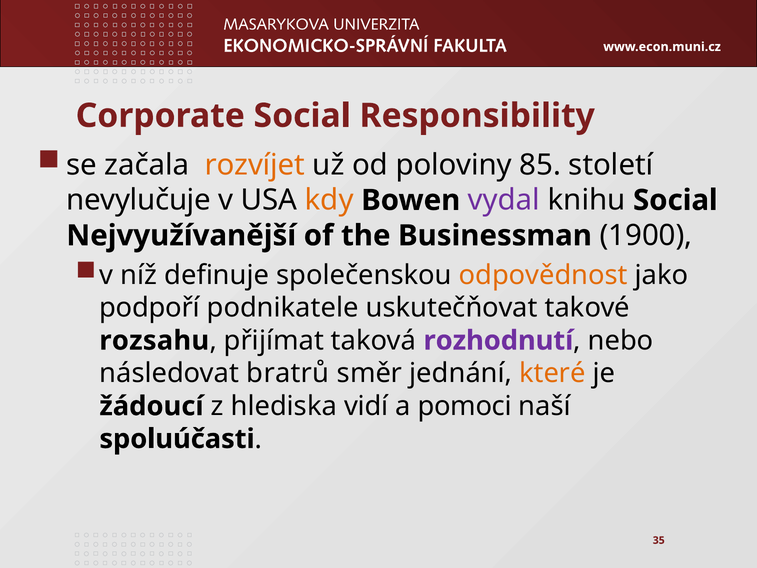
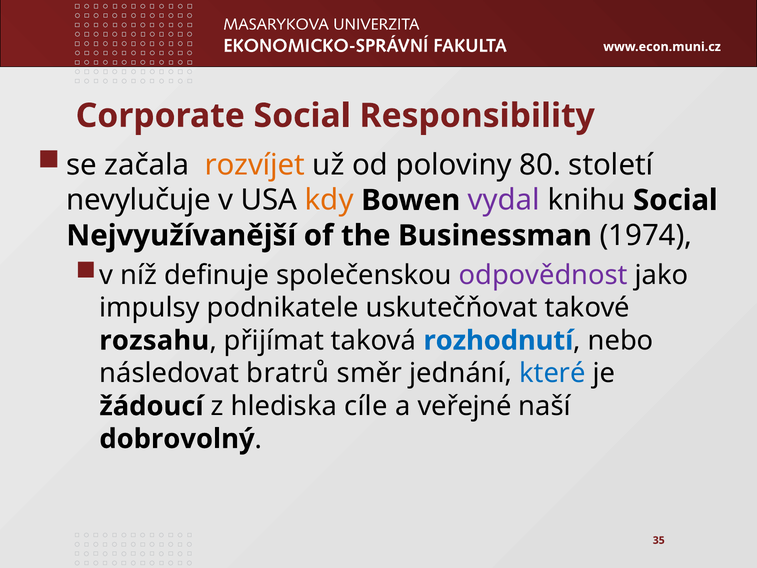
85: 85 -> 80
1900: 1900 -> 1974
odpovědnost colour: orange -> purple
podpoří: podpoří -> impulsy
rozhodnutí colour: purple -> blue
které colour: orange -> blue
vidí: vidí -> cíle
pomoci: pomoci -> veřejné
spoluúčasti: spoluúčasti -> dobrovolný
